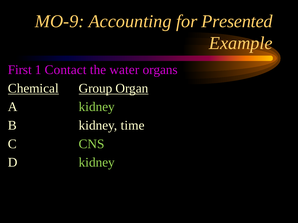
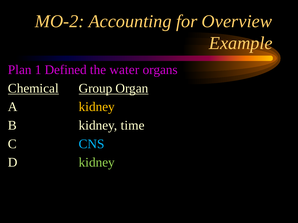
MO-9: MO-9 -> MO-2
Presented: Presented -> Overview
First: First -> Plan
Contact: Contact -> Defined
kidney at (97, 107) colour: light green -> yellow
CNS colour: light green -> light blue
